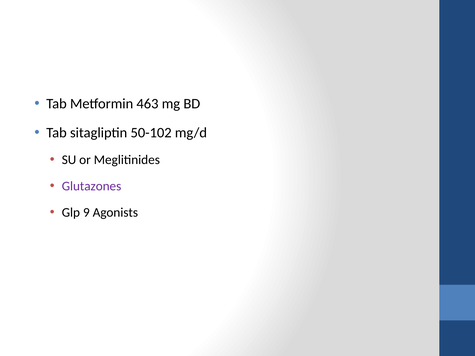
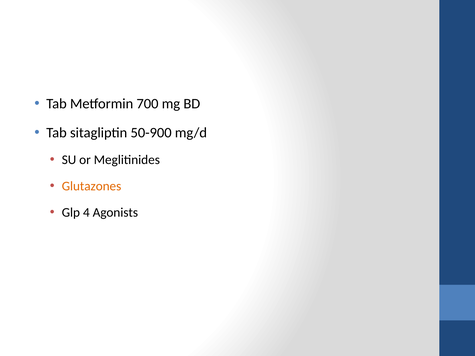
463: 463 -> 700
50-102: 50-102 -> 50-900
Glutazones colour: purple -> orange
9: 9 -> 4
